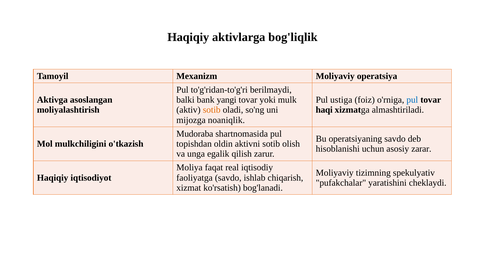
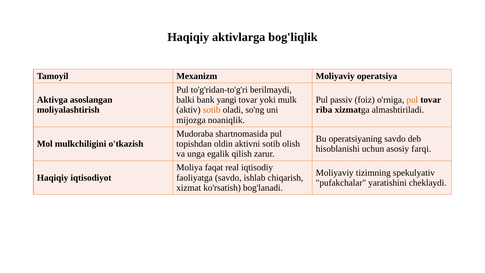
ustiga: ustiga -> passiv
pul at (412, 100) colour: blue -> orange
haqi: haqi -> riba
zarar: zarar -> farqi
